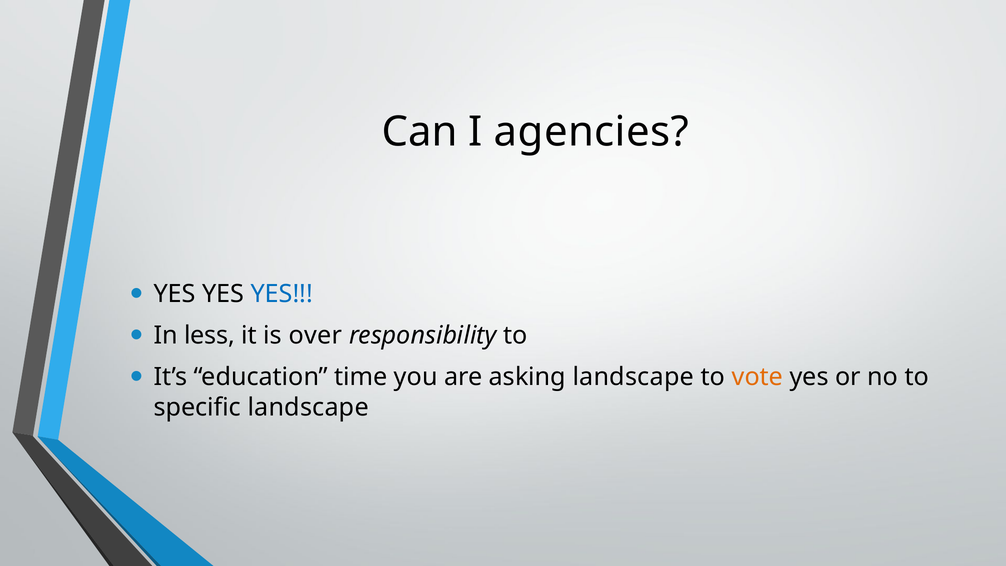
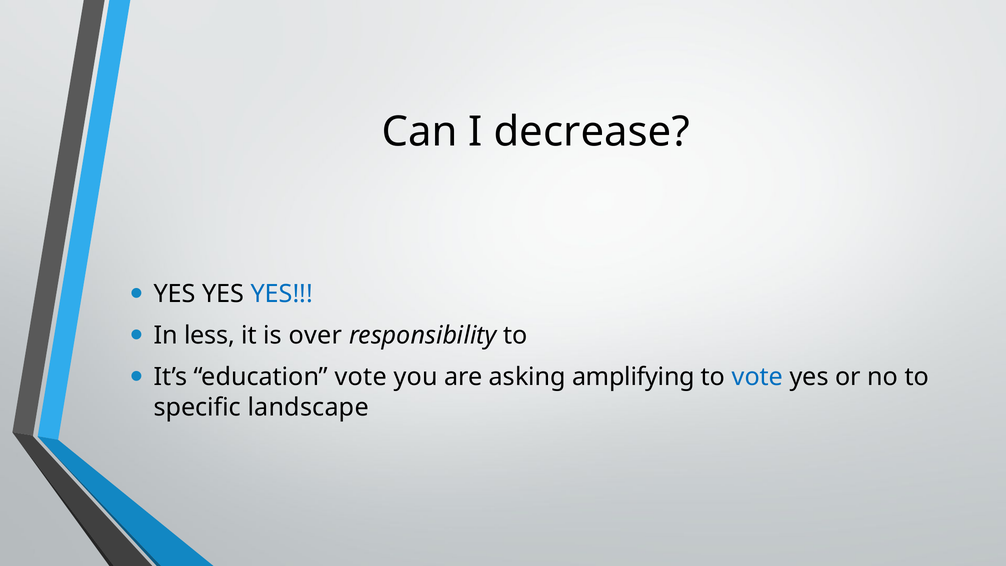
agencies: agencies -> decrease
education time: time -> vote
asking landscape: landscape -> amplifying
vote at (757, 377) colour: orange -> blue
